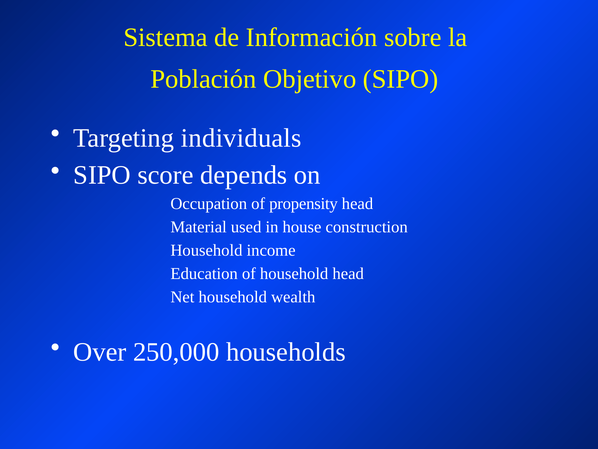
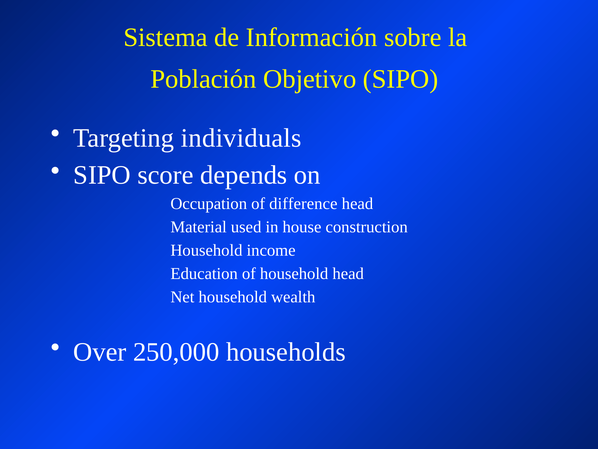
propensity: propensity -> difference
